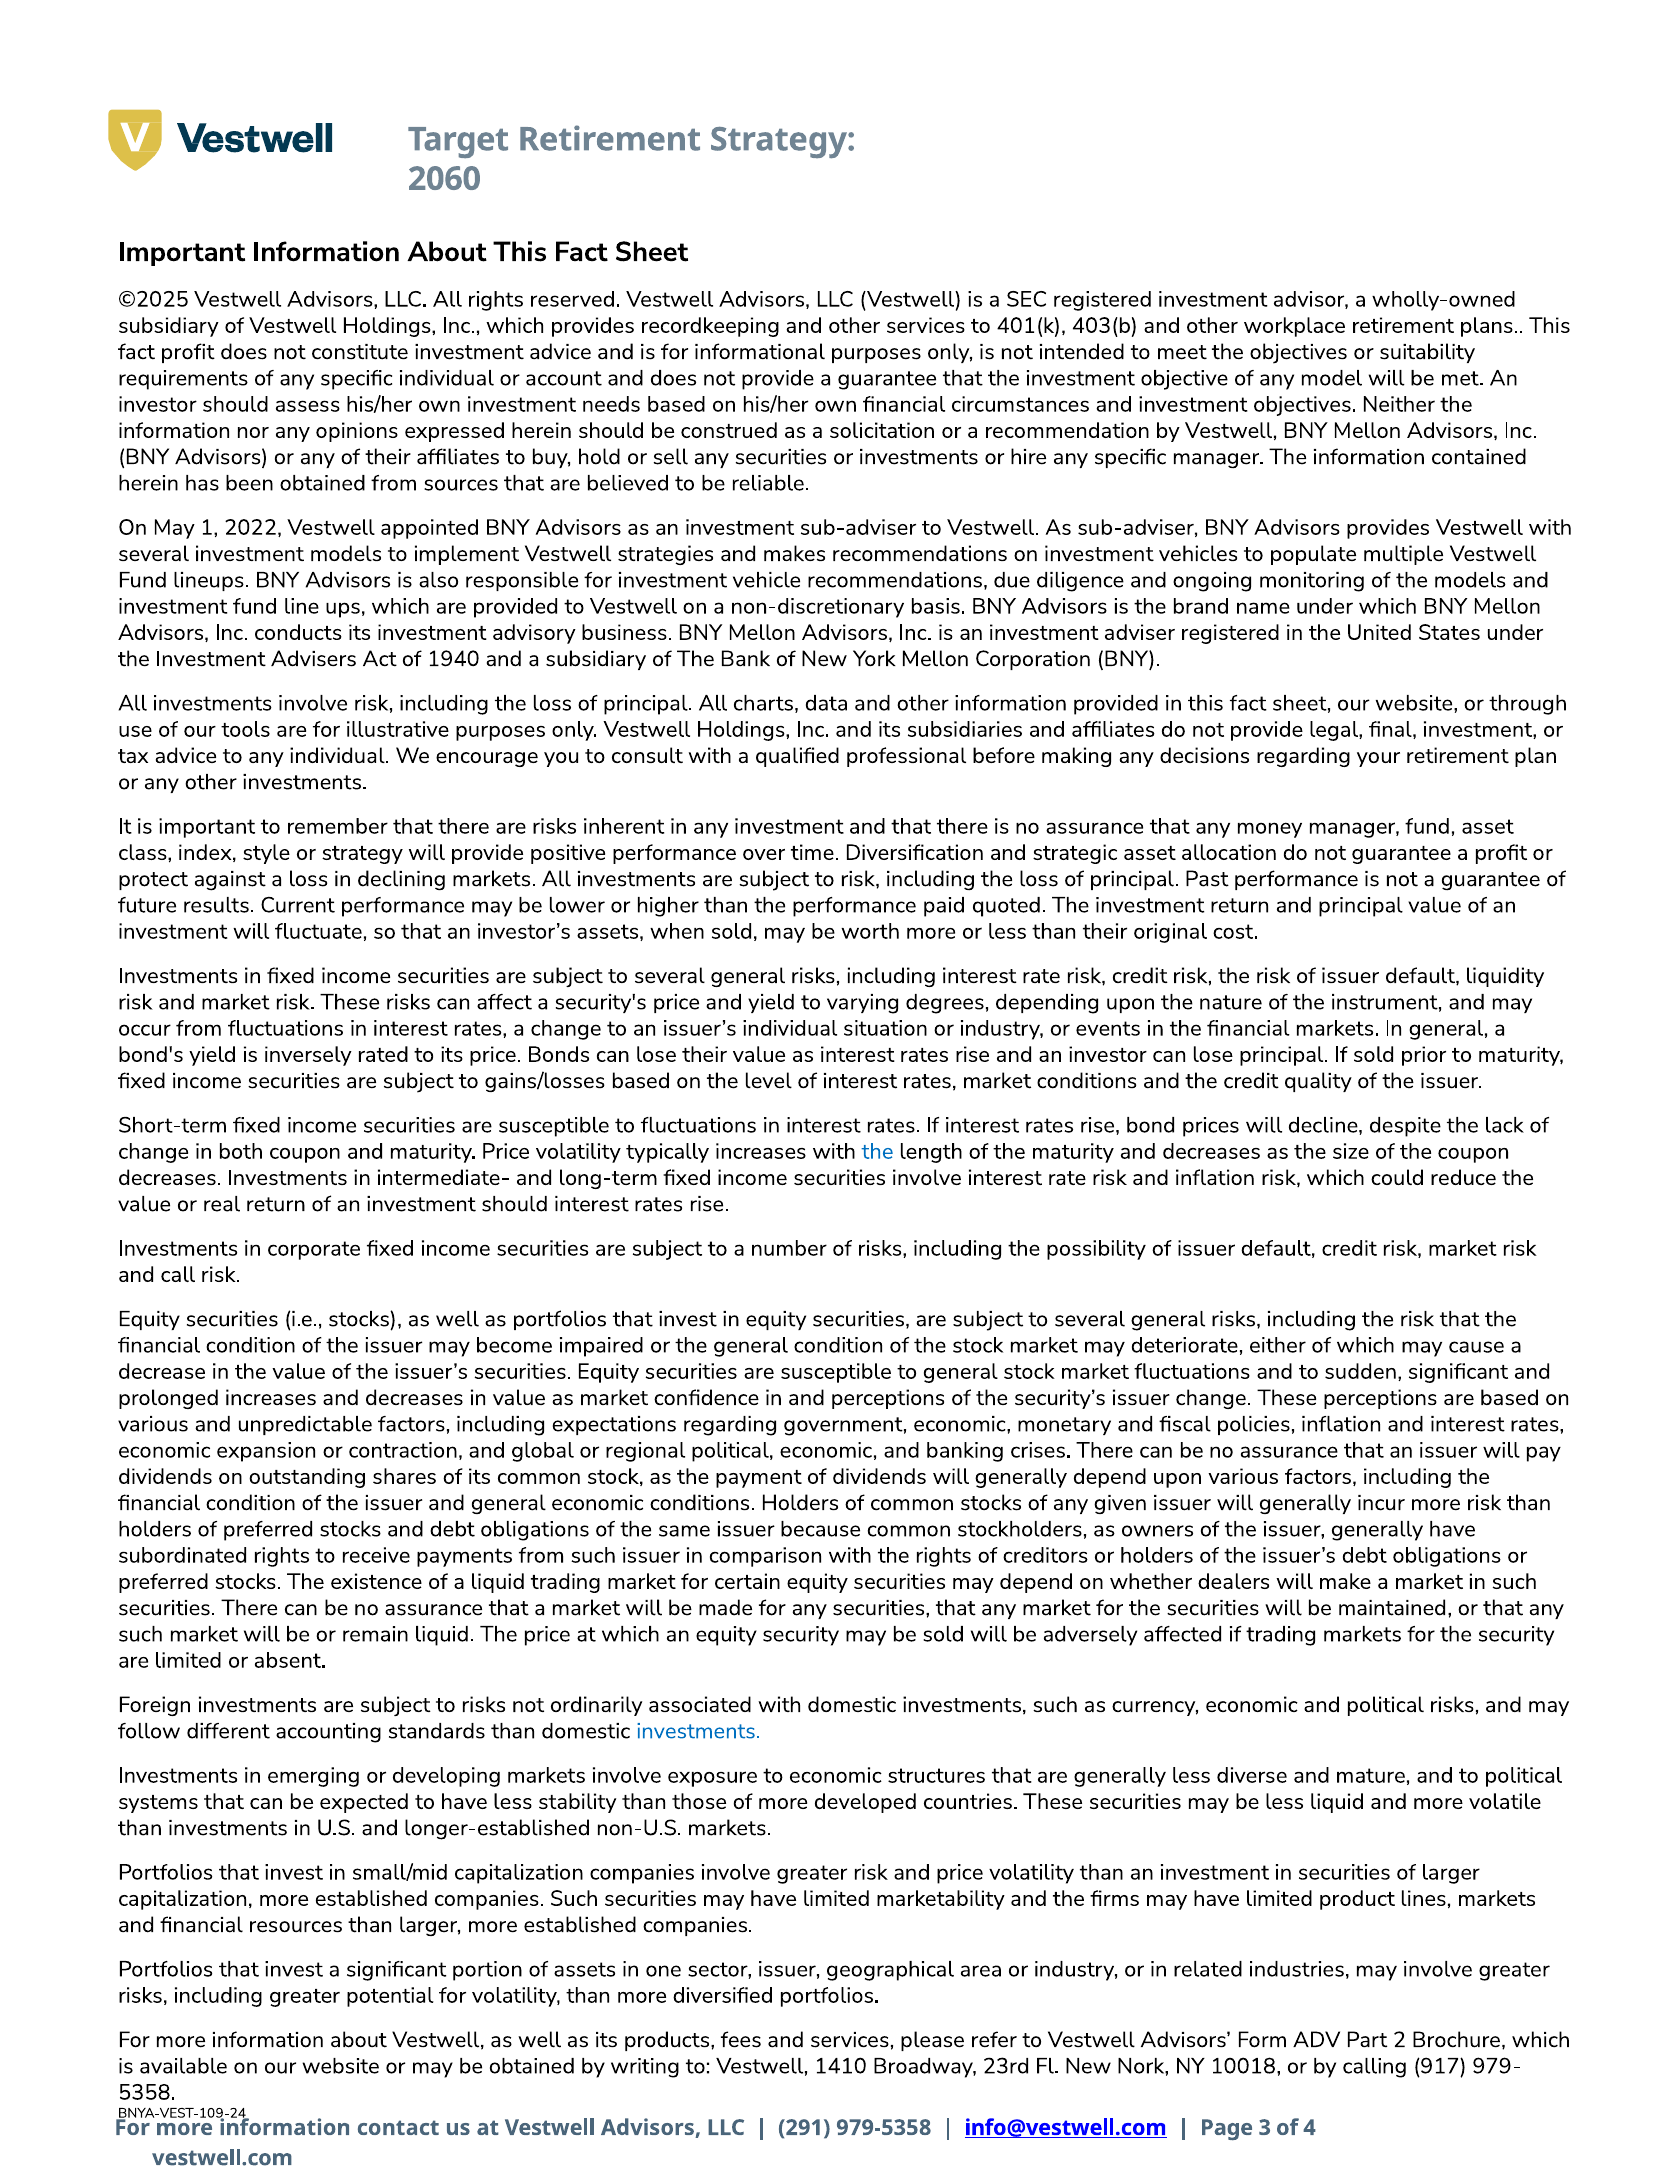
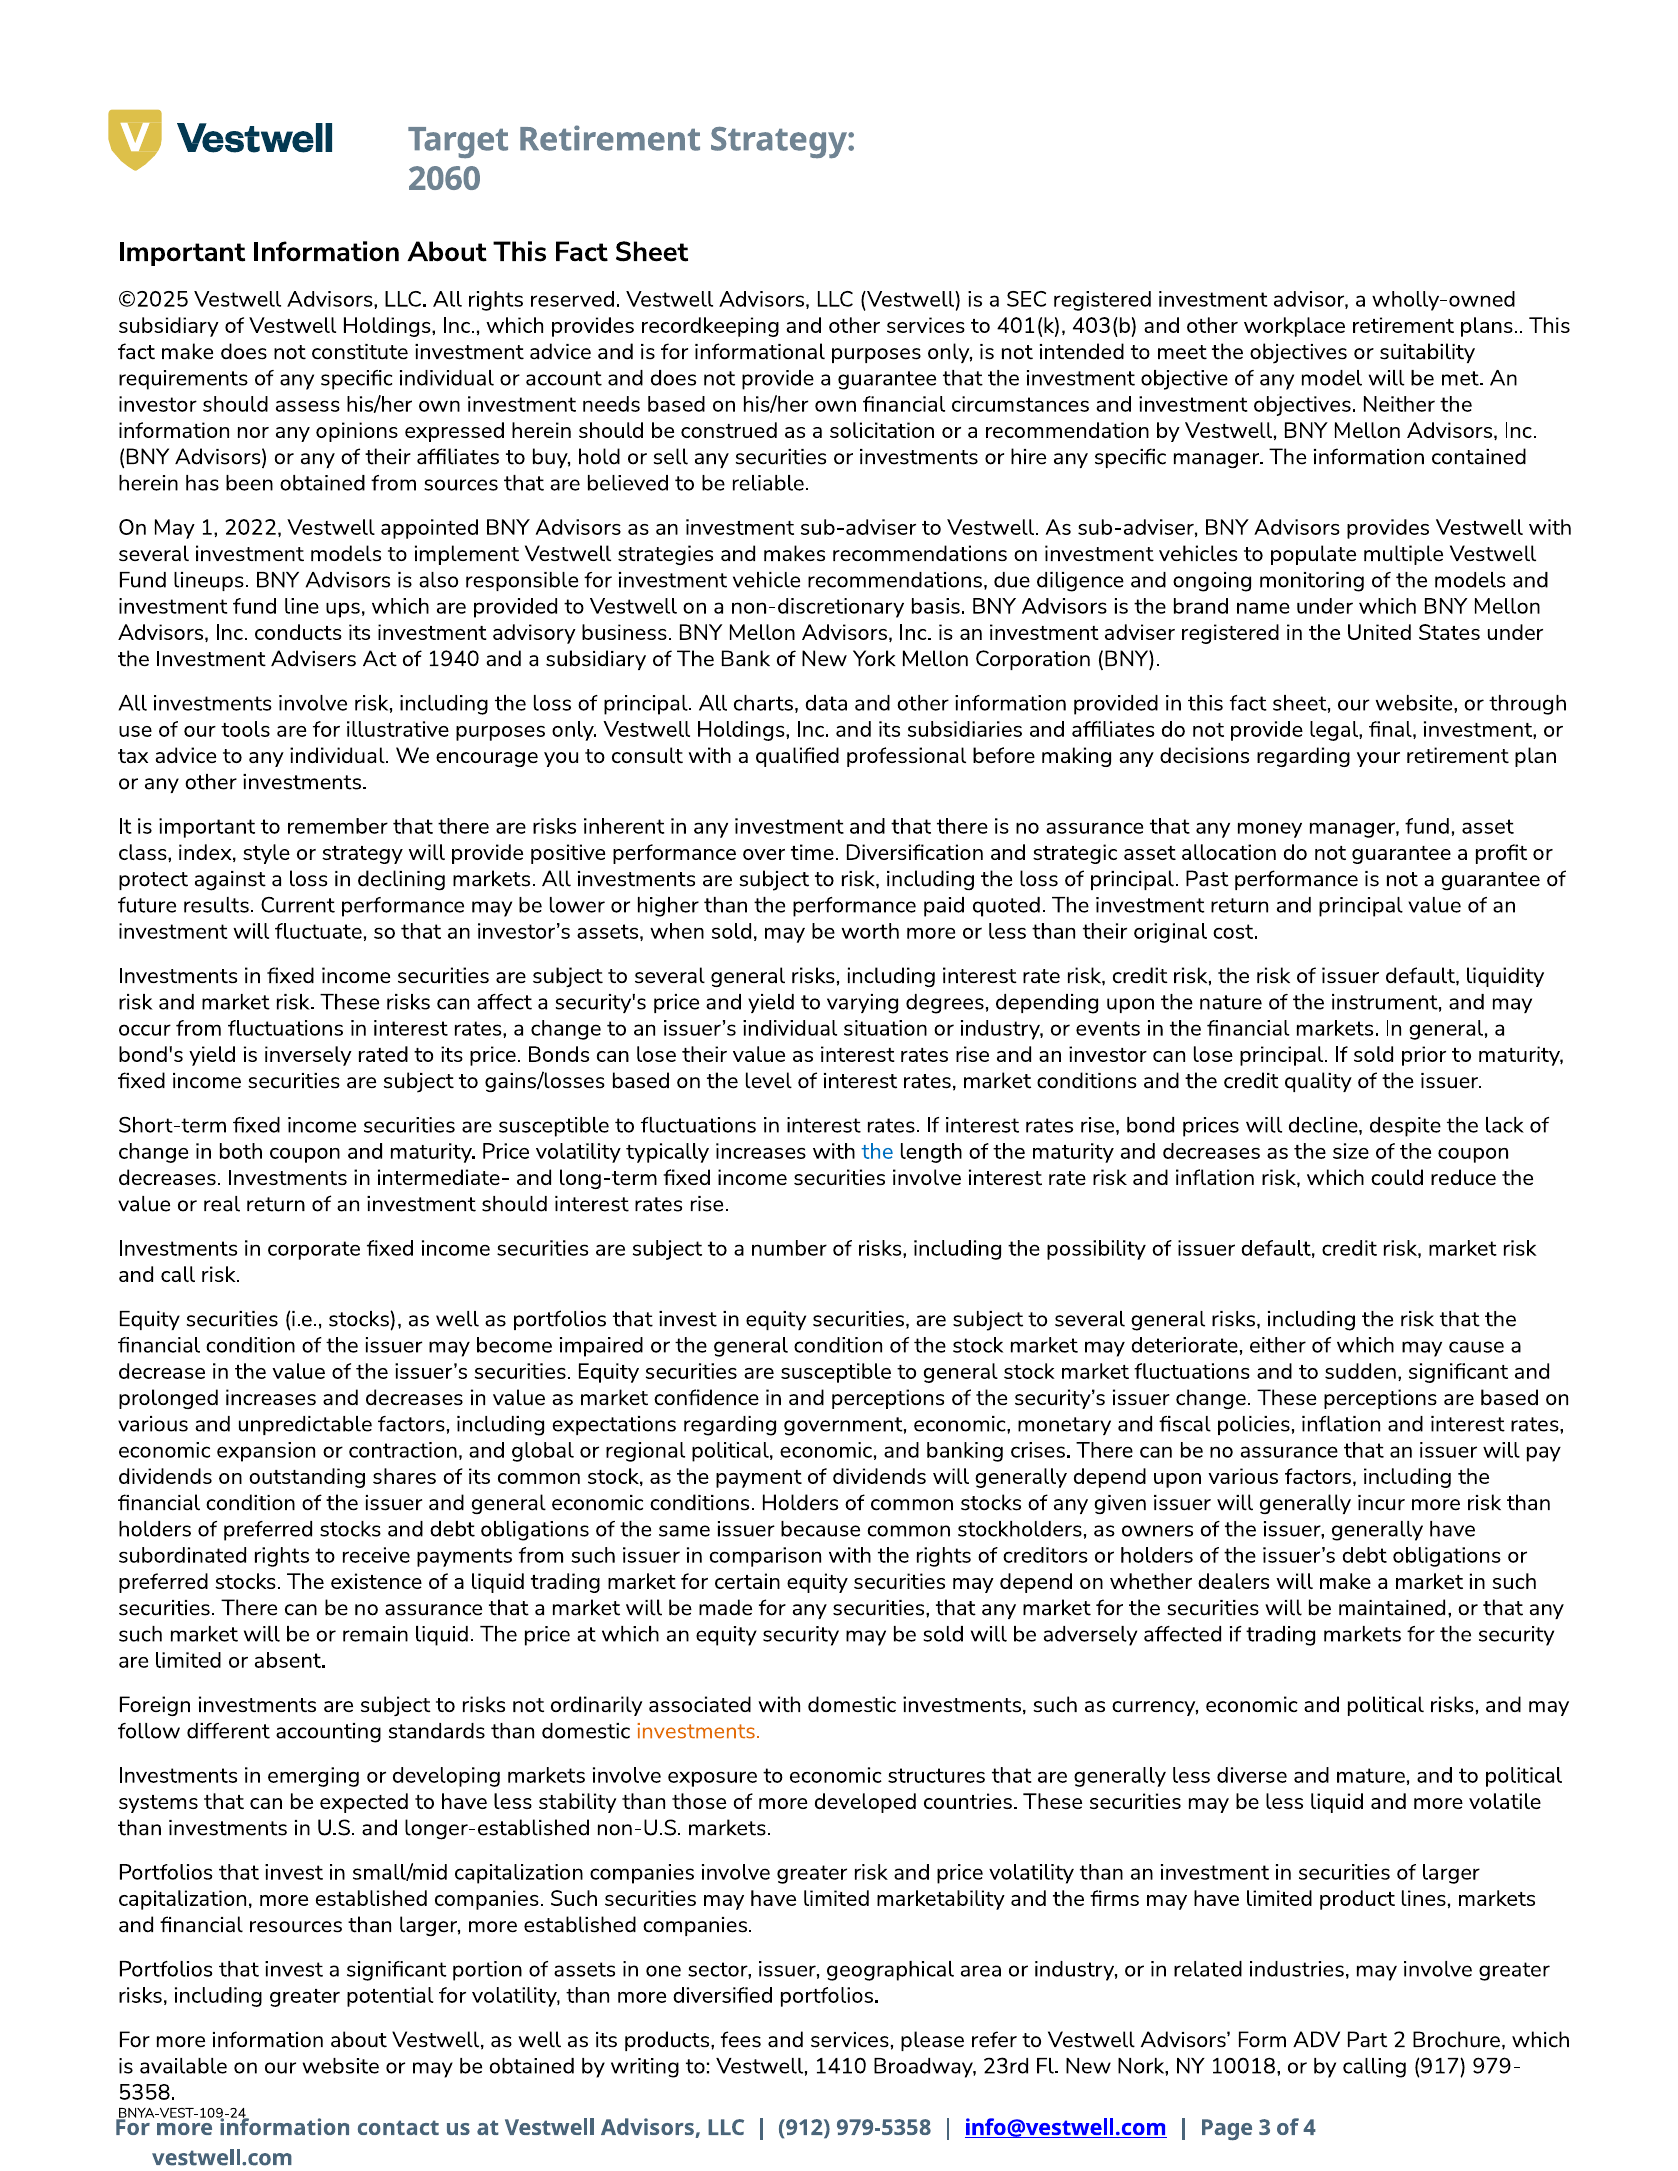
fact profit: profit -> make
investments at (698, 1731) colour: blue -> orange
291: 291 -> 912
